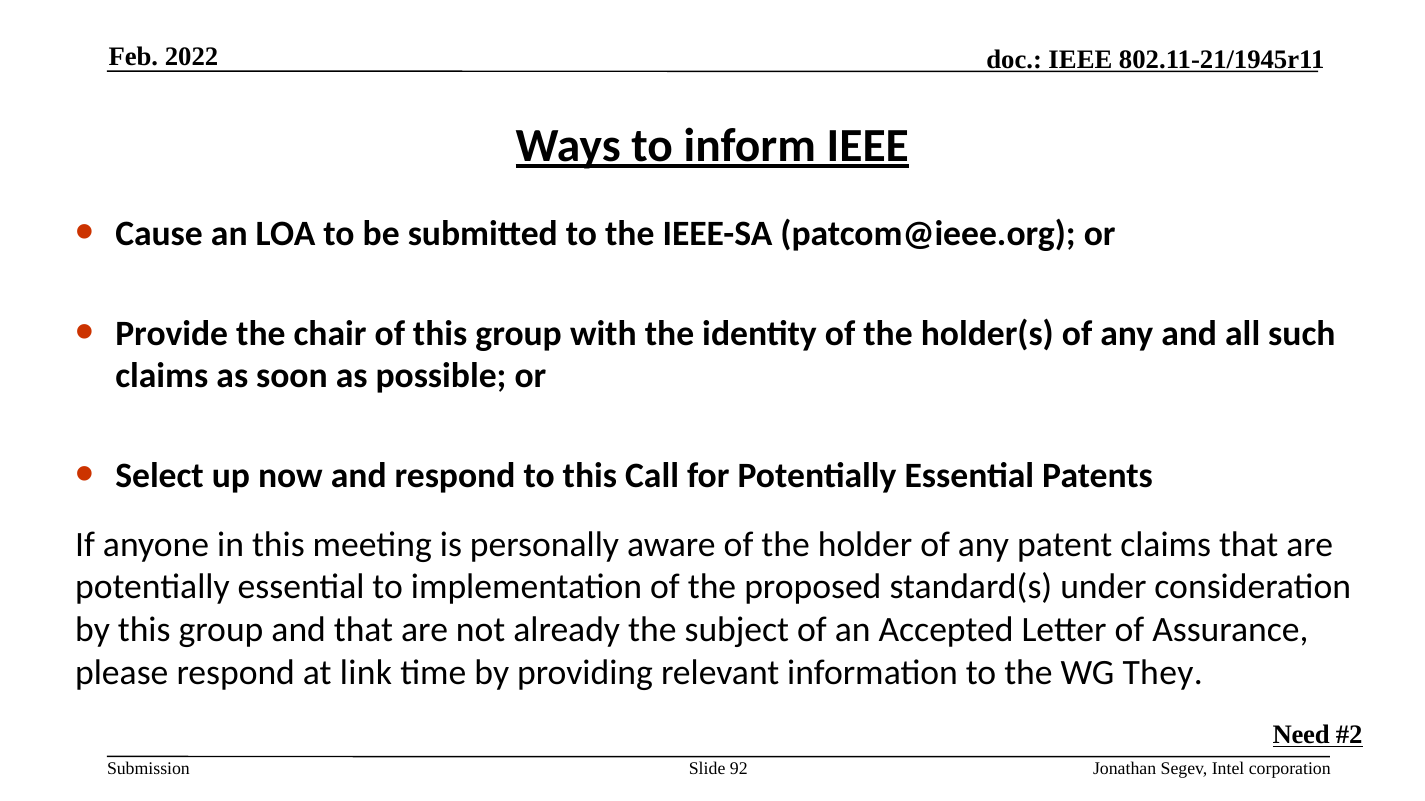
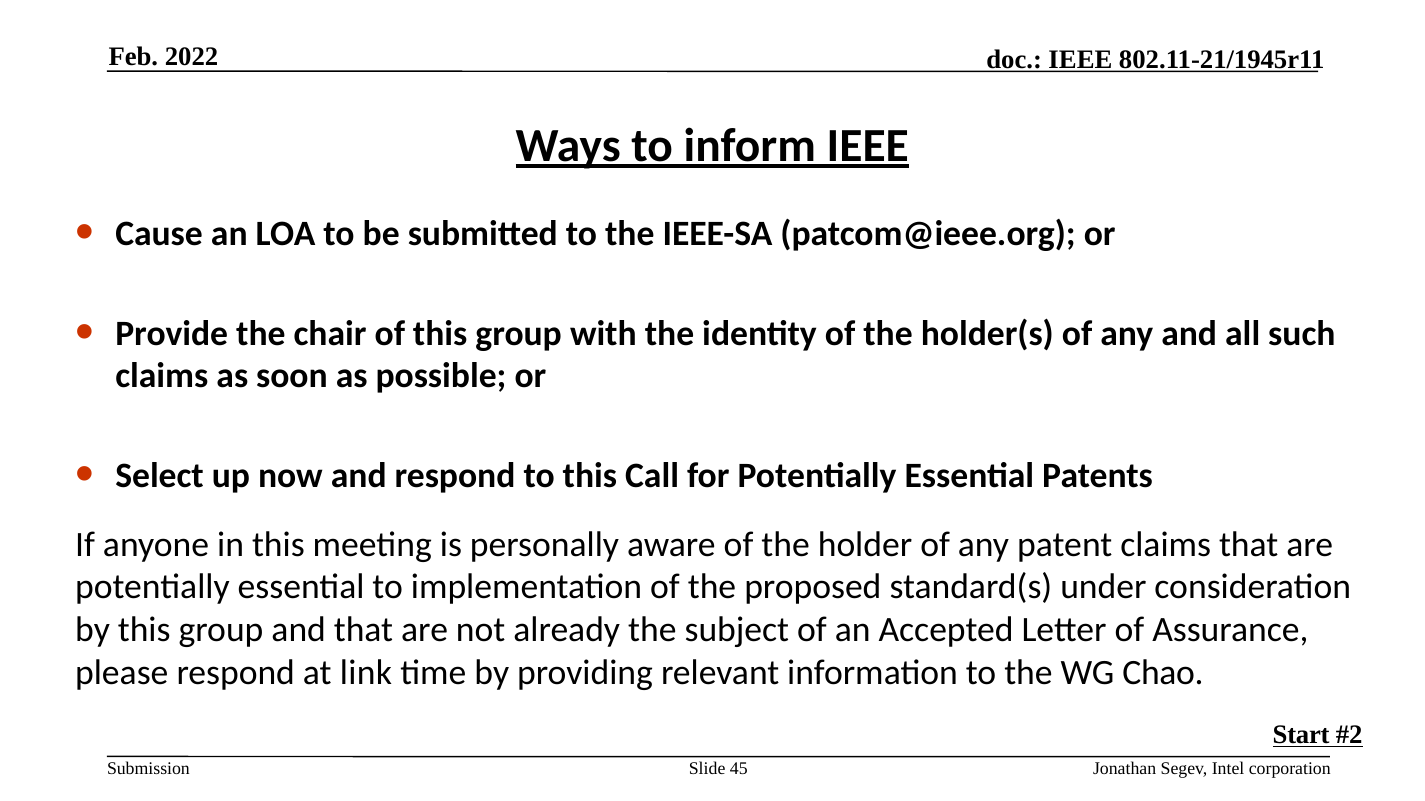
They: They -> Chao
Need: Need -> Start
92: 92 -> 45
